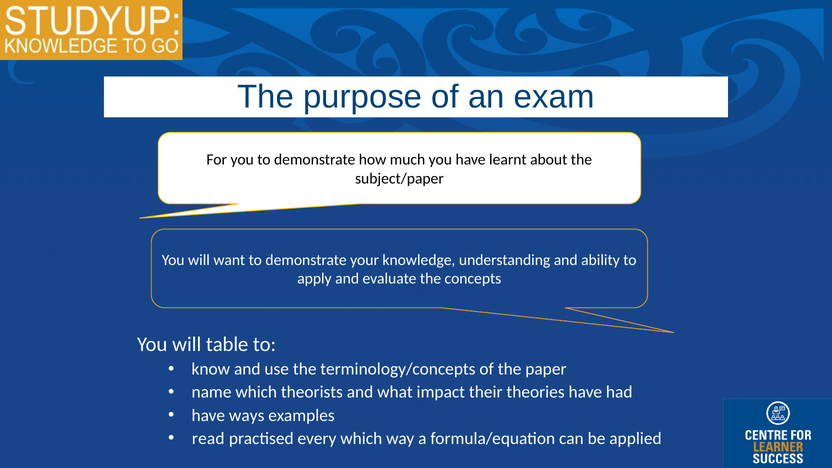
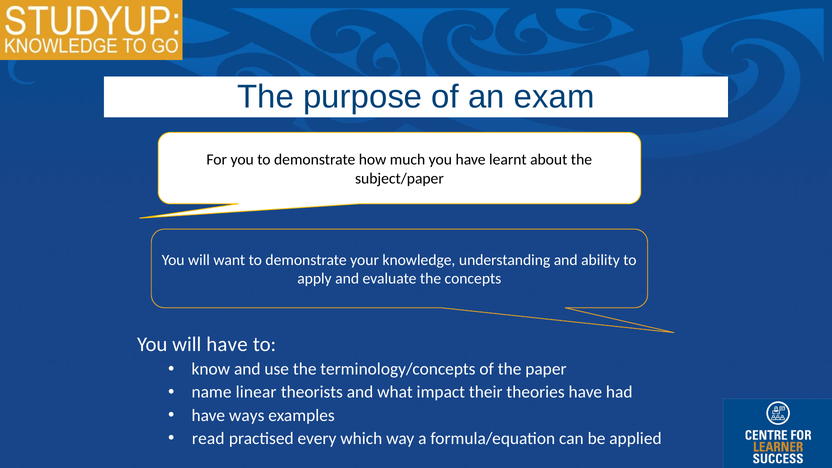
will table: table -> have
name which: which -> linear
